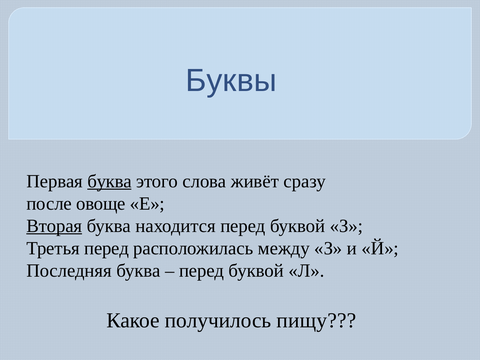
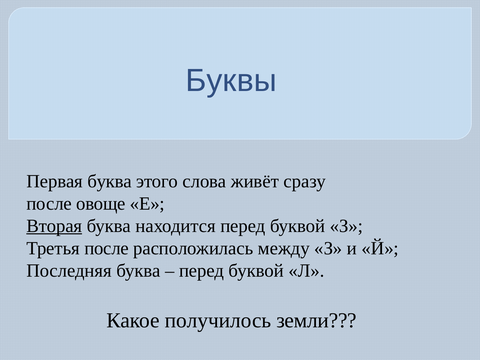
буква at (110, 181) underline: present -> none
Третья перед: перед -> после
пищу: пищу -> земли
